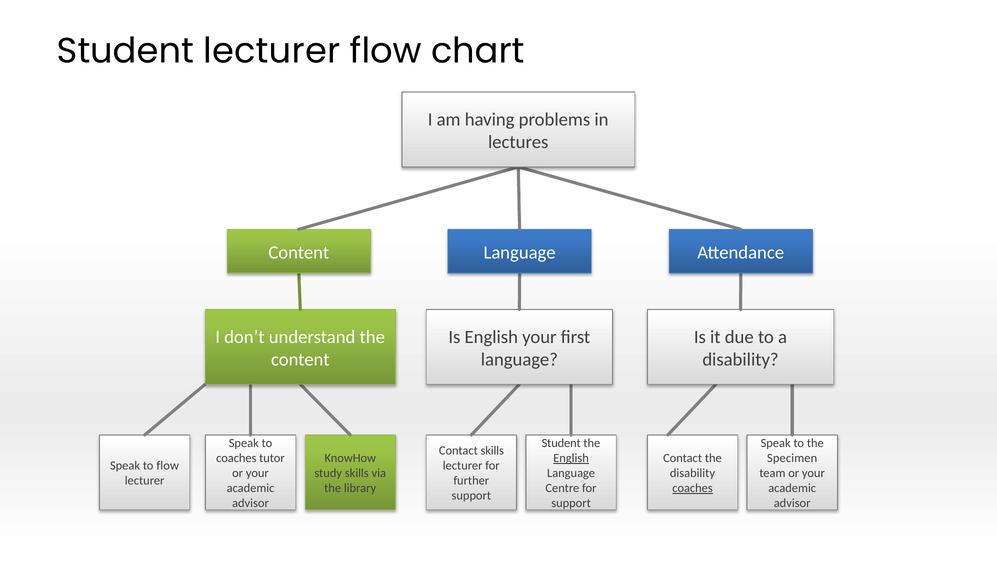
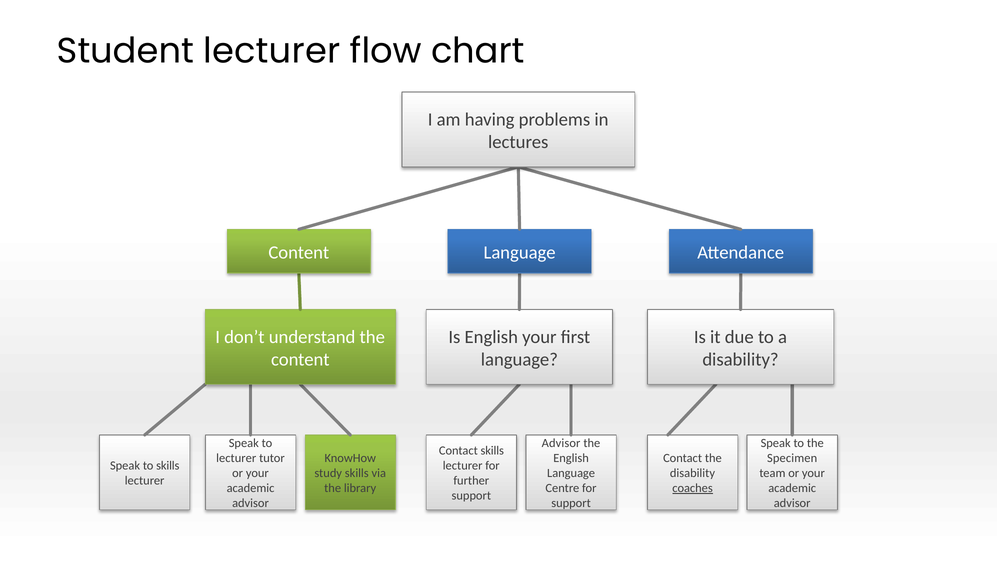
Student at (561, 443): Student -> Advisor
coaches at (236, 458): coaches -> lecturer
English at (571, 458) underline: present -> none
to flow: flow -> skills
